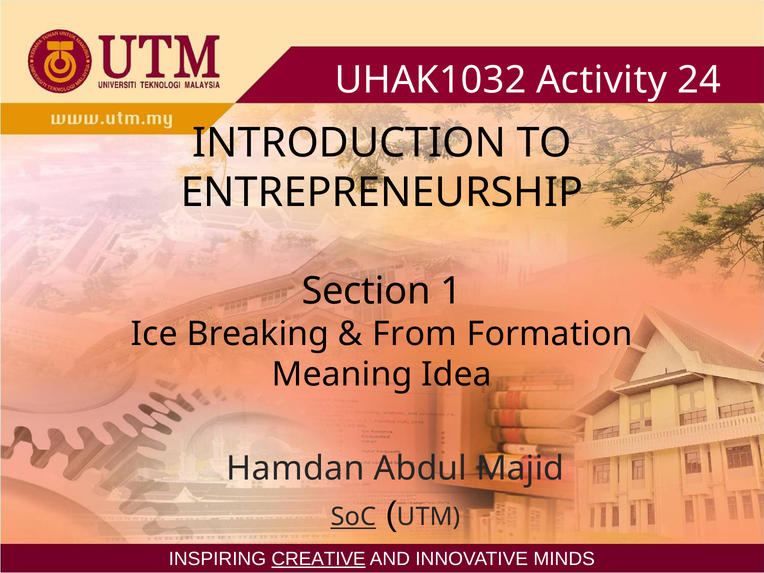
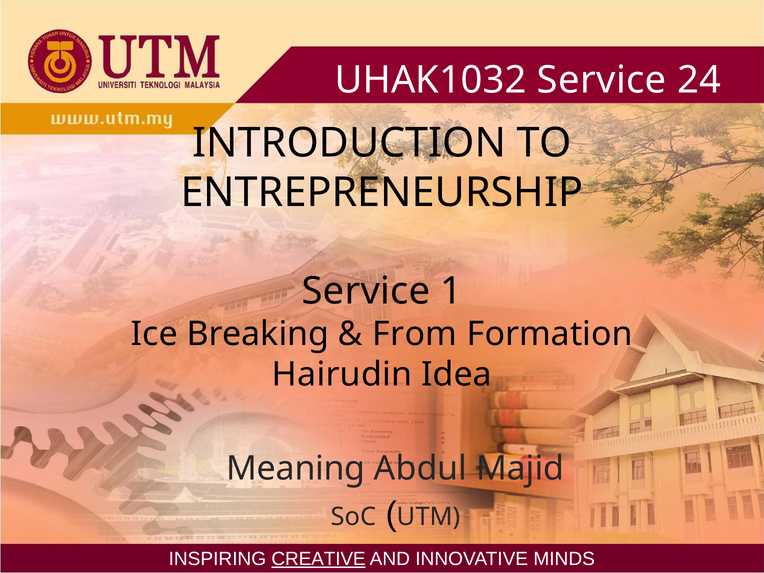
UHAK1032 Activity: Activity -> Service
Section at (366, 291): Section -> Service
Meaning: Meaning -> Hairudin
Hamdan: Hamdan -> Meaning
SoC underline: present -> none
